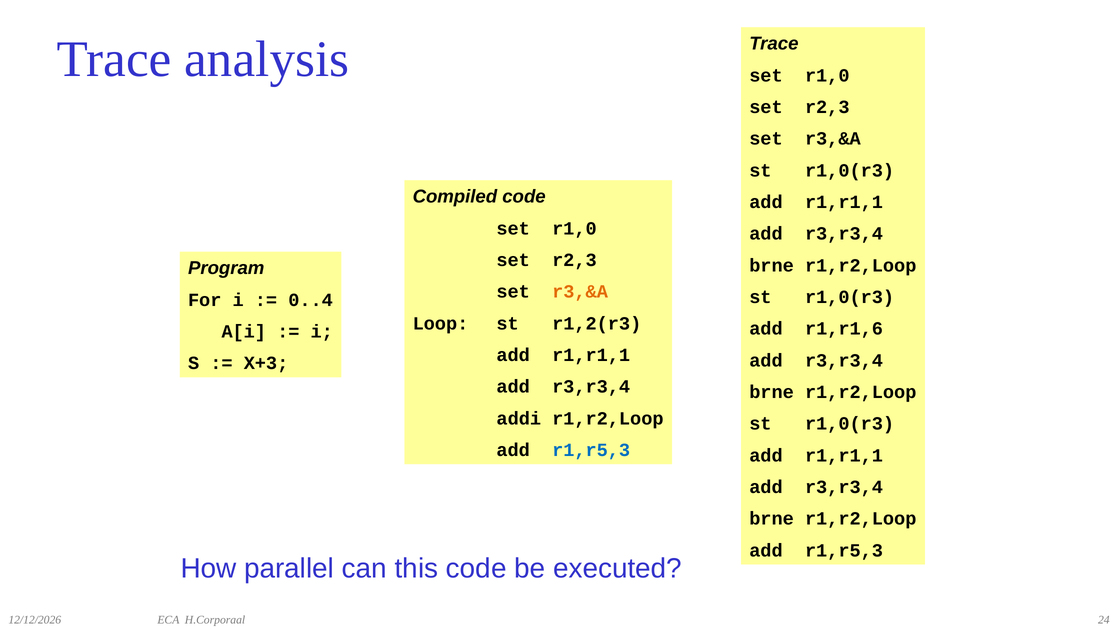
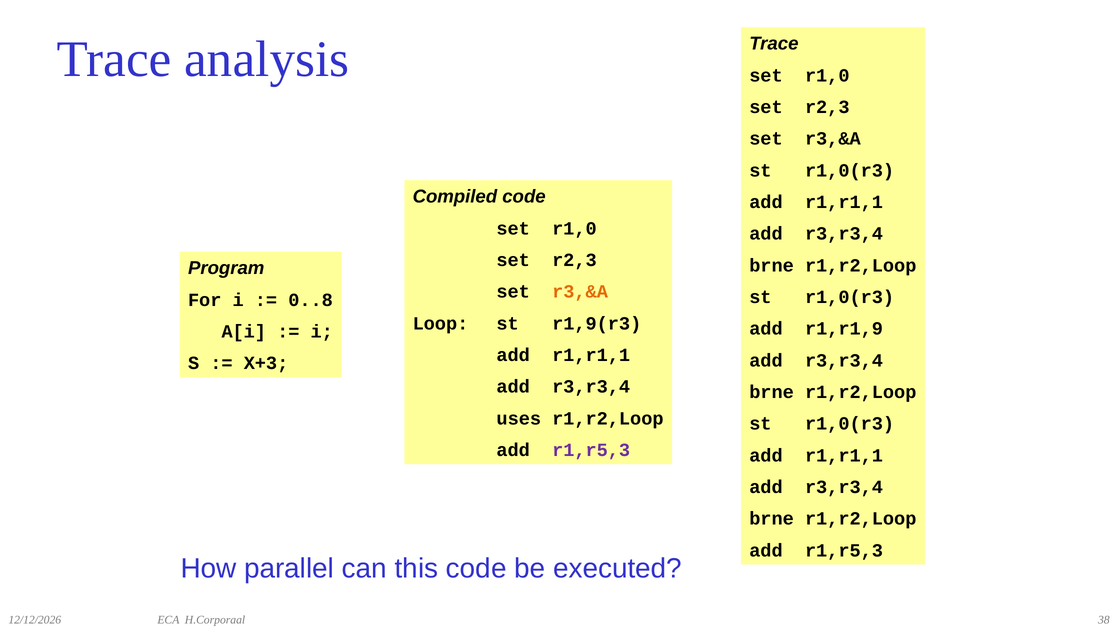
0..4: 0..4 -> 0..8
r1,2(r3: r1,2(r3 -> r1,9(r3
r1,r1,6: r1,r1,6 -> r1,r1,9
addi: addi -> uses
r1,r5,3 at (591, 450) colour: blue -> purple
24: 24 -> 38
